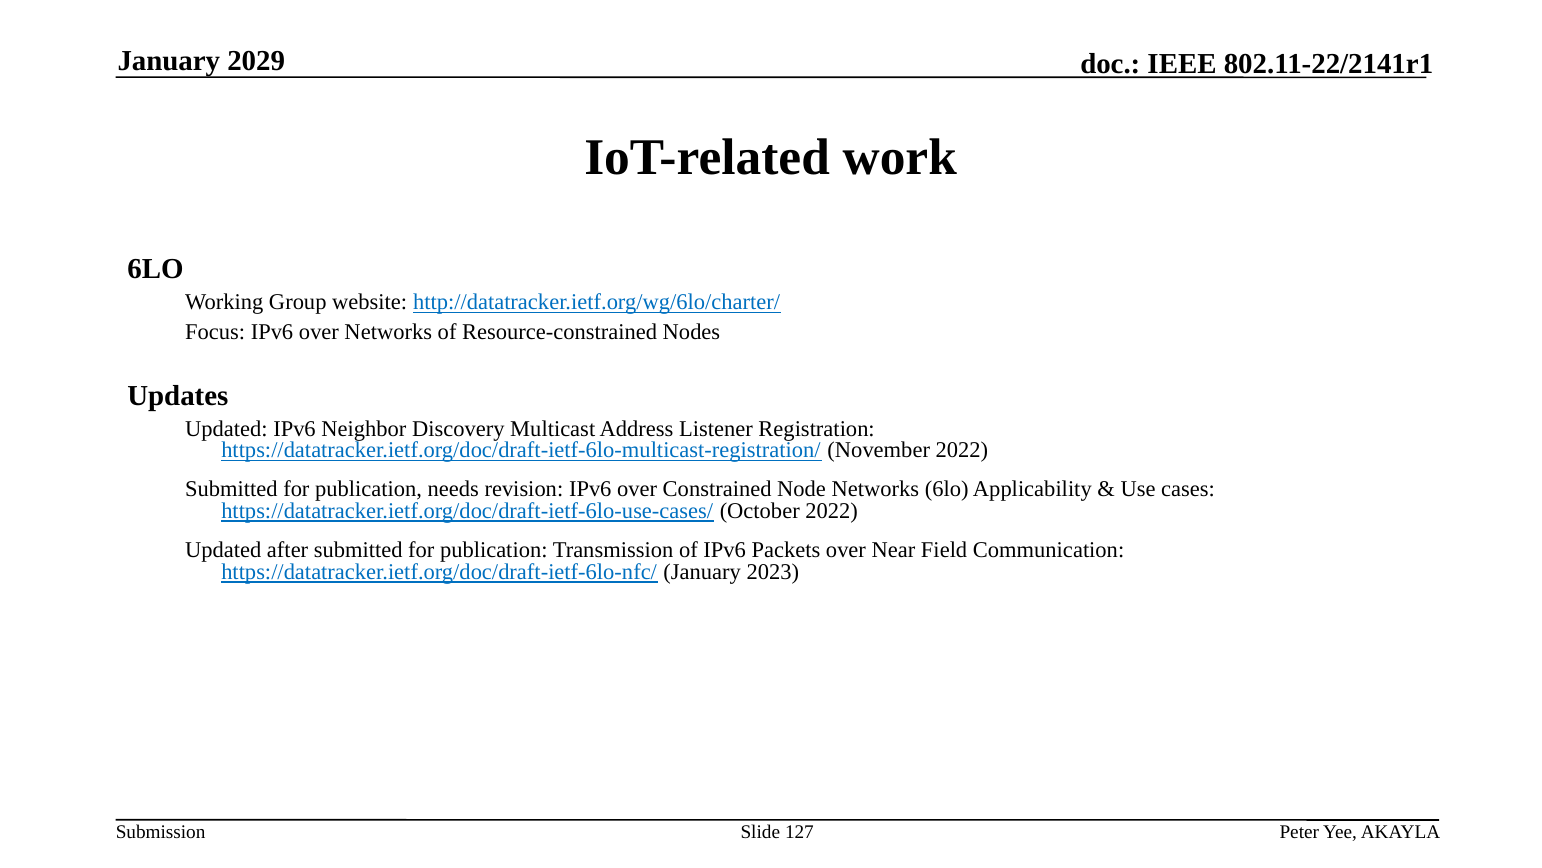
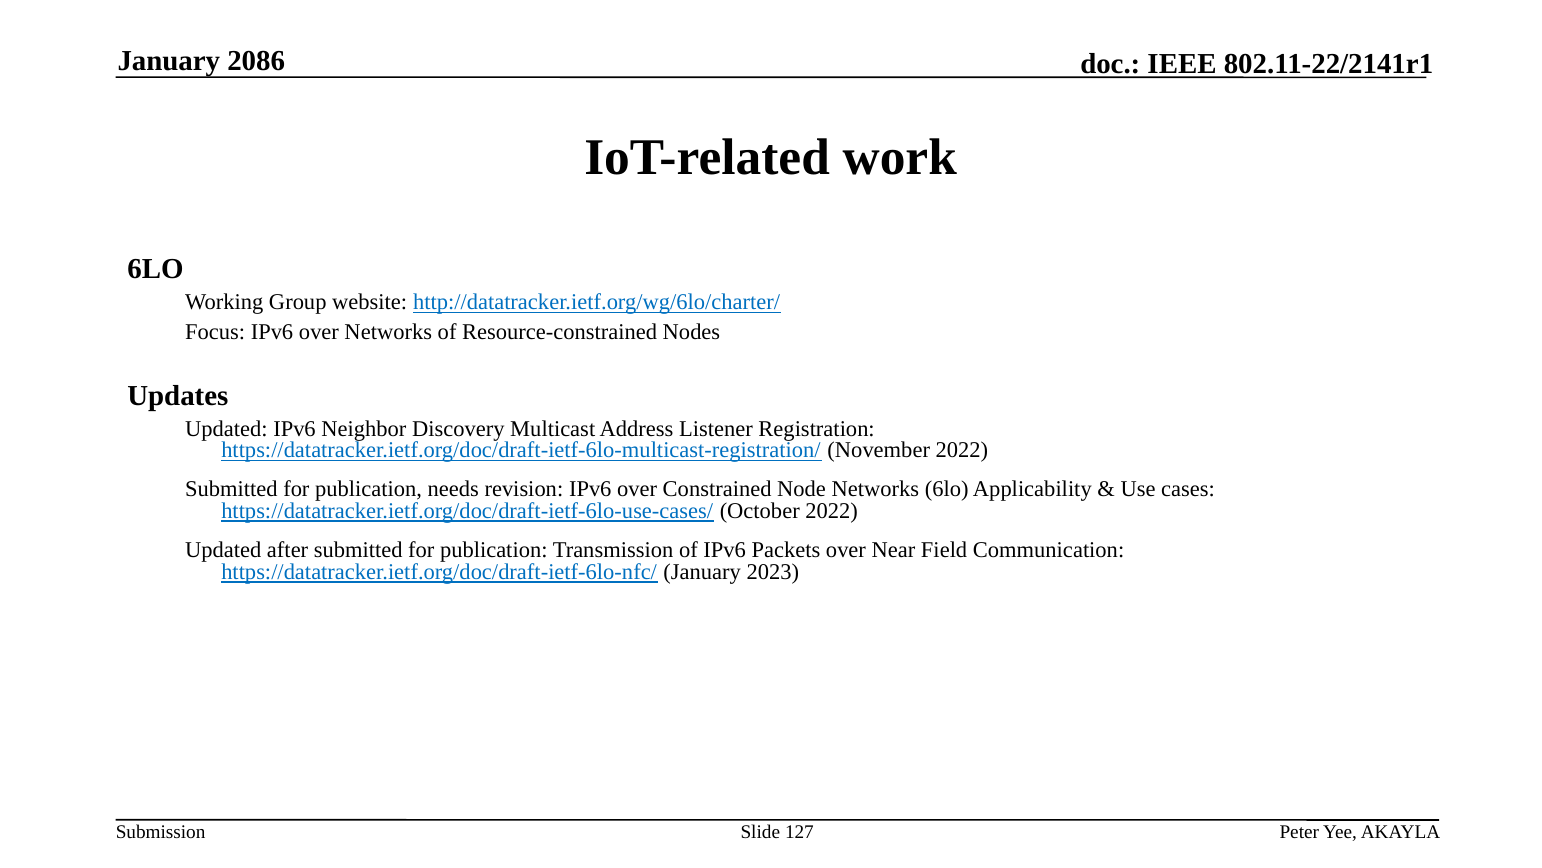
2029: 2029 -> 2086
